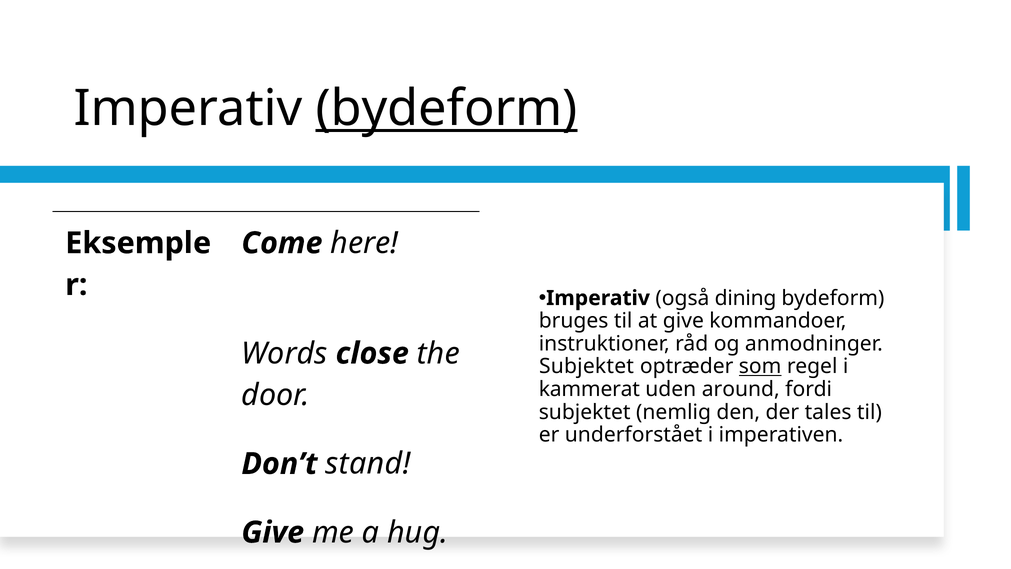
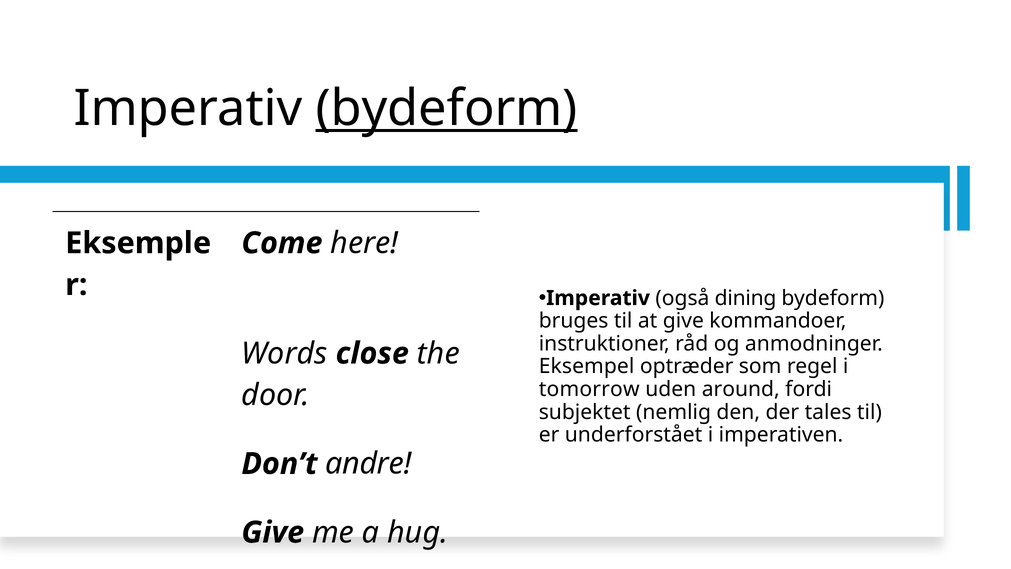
Subjektet at (587, 366): Subjektet -> Eksempel
som underline: present -> none
kammerat: kammerat -> tomorrow
stand: stand -> andre
